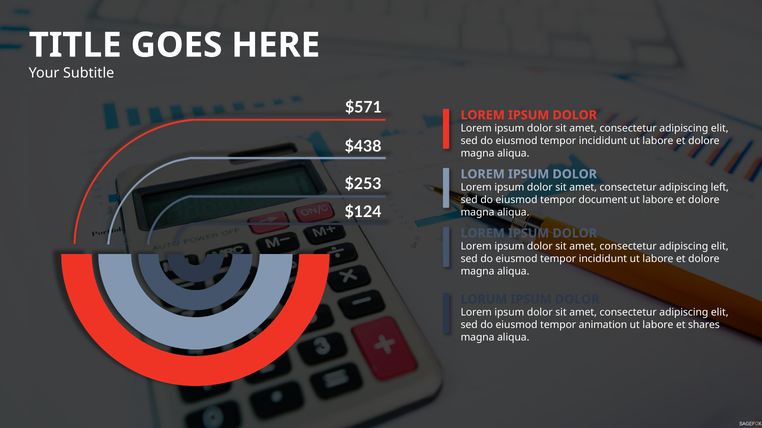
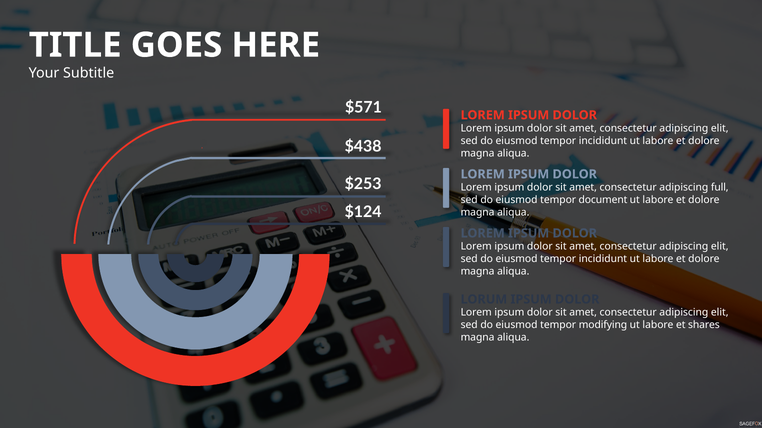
left: left -> full
animation: animation -> modifying
